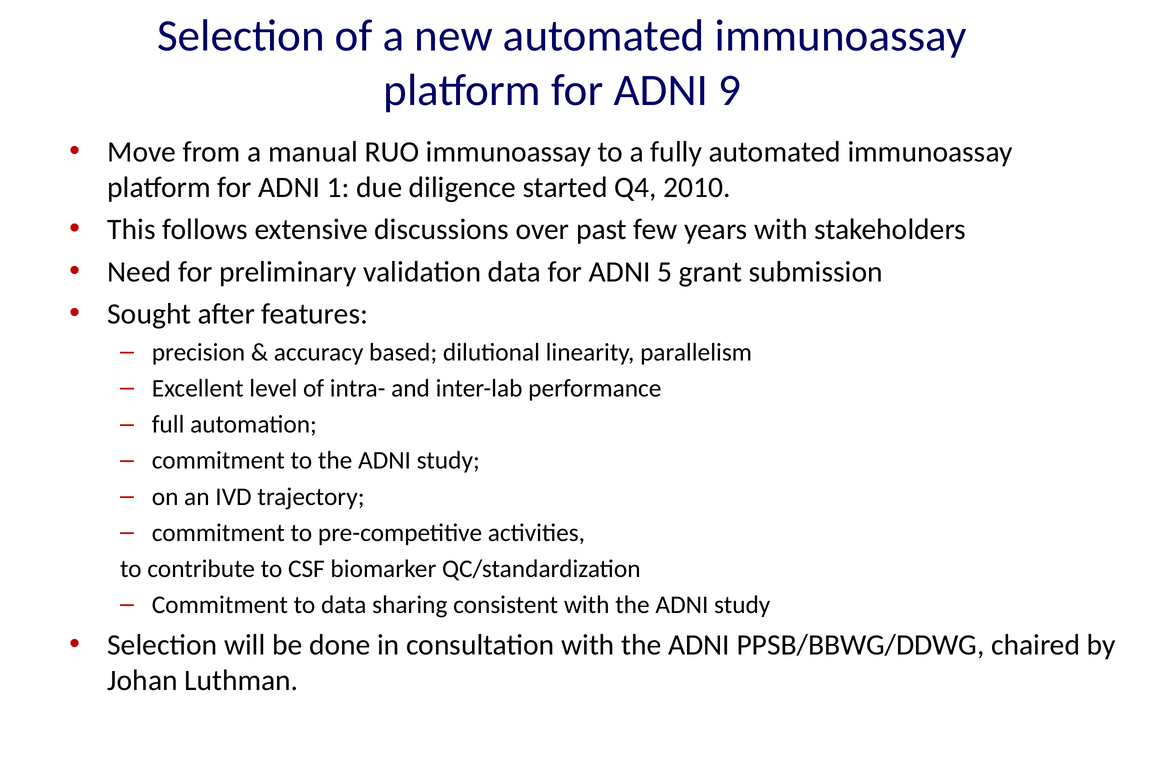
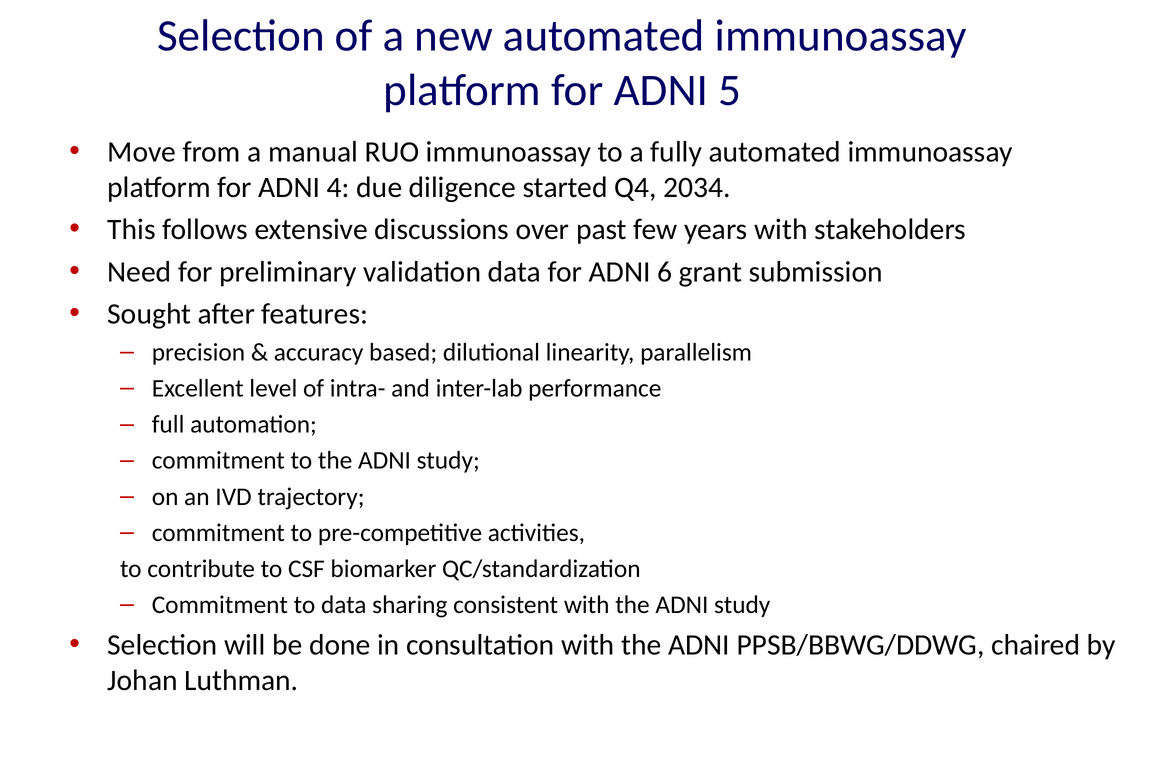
9: 9 -> 5
1: 1 -> 4
2010: 2010 -> 2034
5: 5 -> 6
